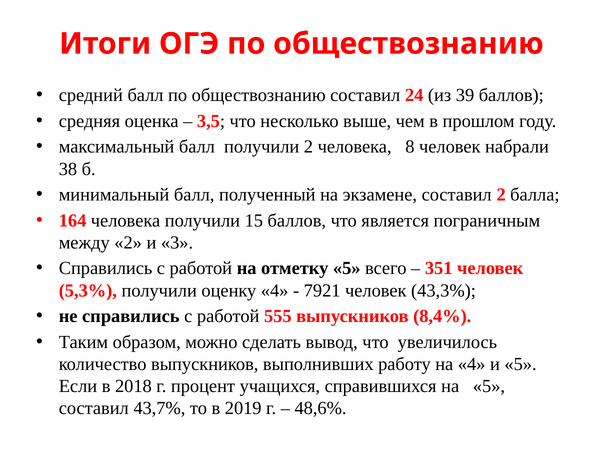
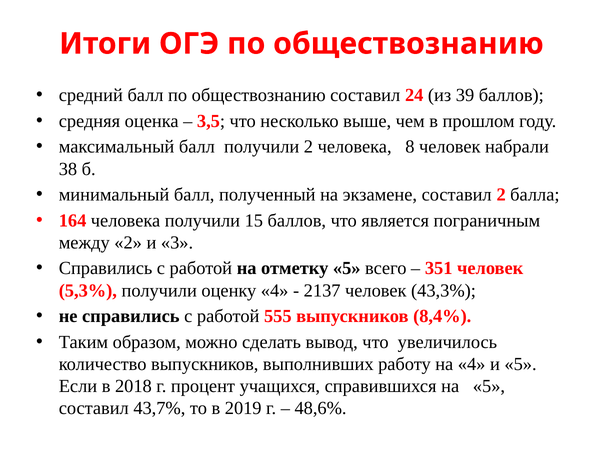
7921: 7921 -> 2137
